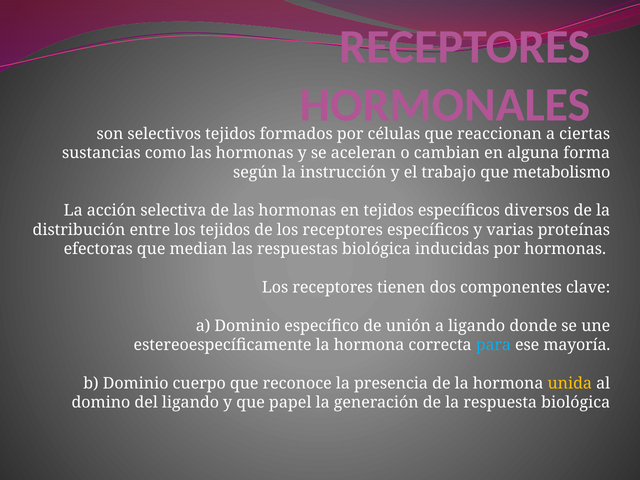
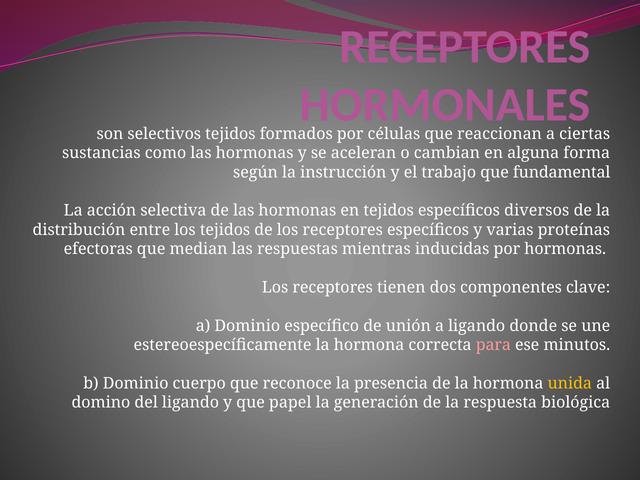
metabolismo: metabolismo -> fundamental
respuestas biológica: biológica -> mientras
para colour: light blue -> pink
mayoría: mayoría -> minutos
